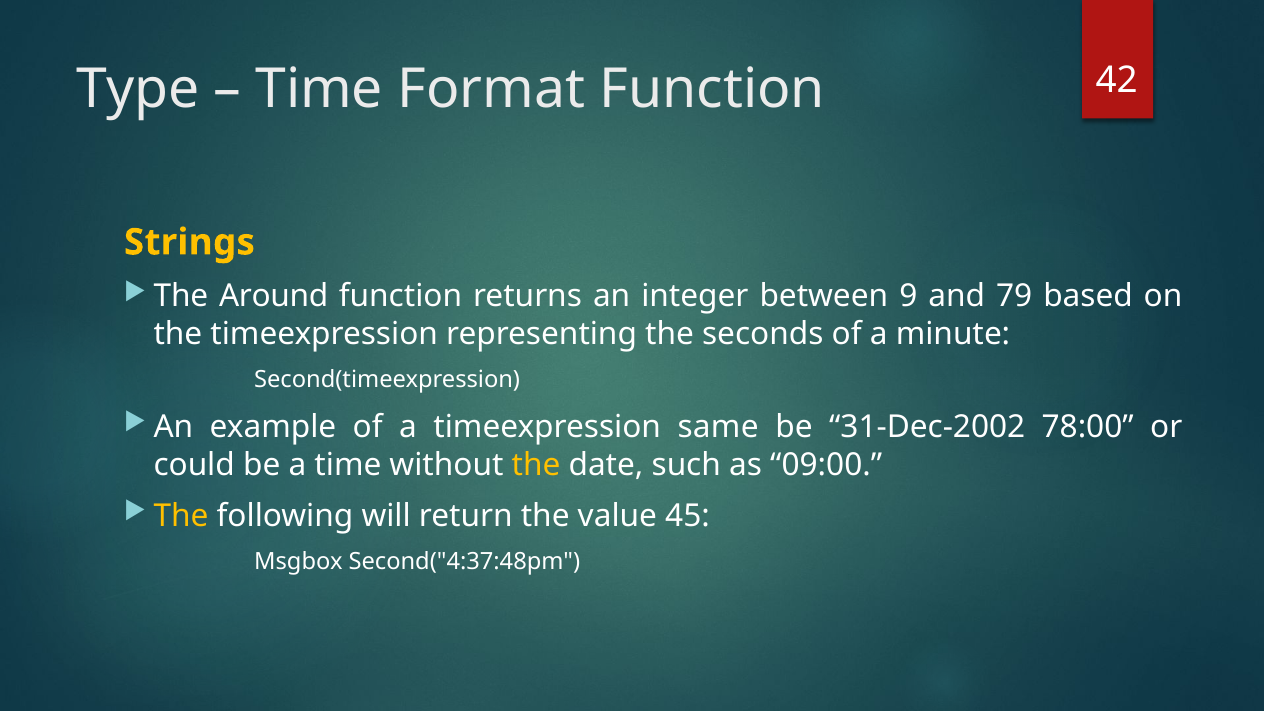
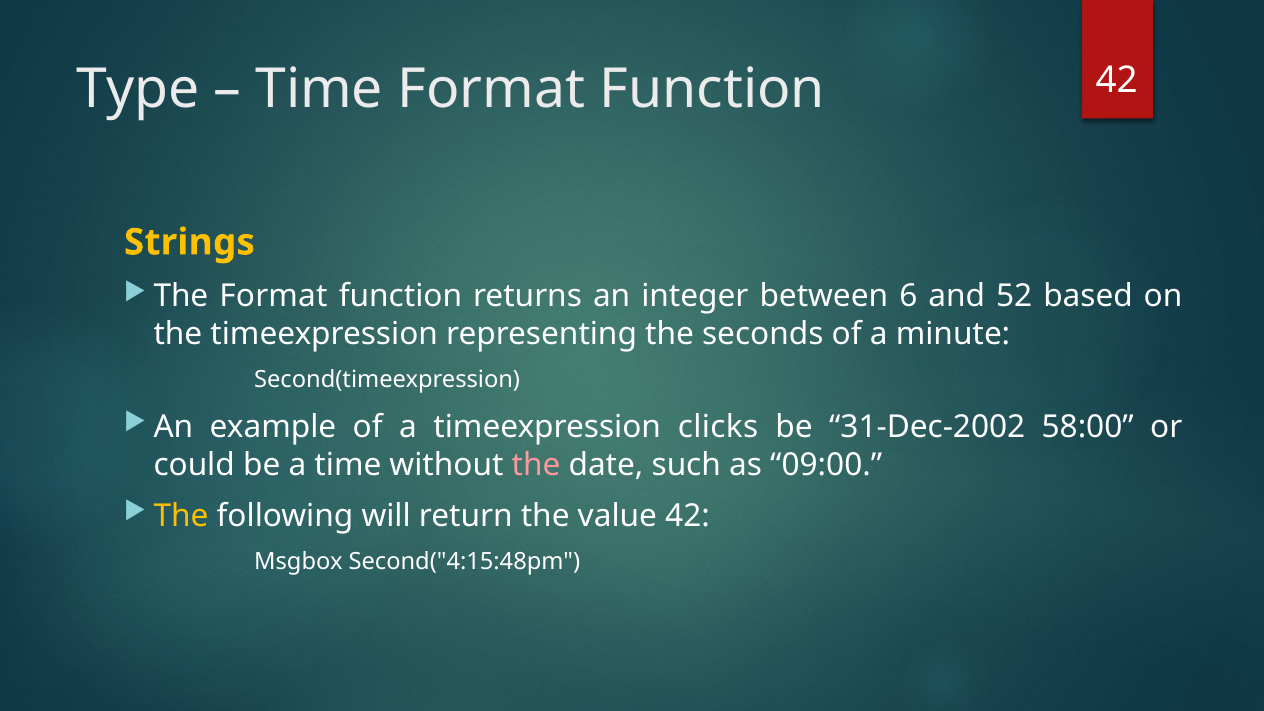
The Around: Around -> Format
9: 9 -> 6
79: 79 -> 52
same: same -> clicks
78:00: 78:00 -> 58:00
the at (536, 465) colour: yellow -> pink
value 45: 45 -> 42
Second("4:37:48pm: Second("4:37:48pm -> Second("4:15:48pm
